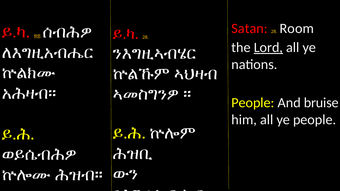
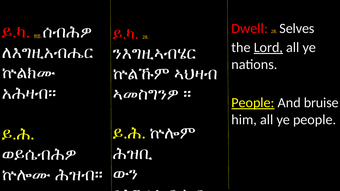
Satan: Satan -> Dwell
Room: Room -> Selves
People at (253, 103) underline: none -> present
